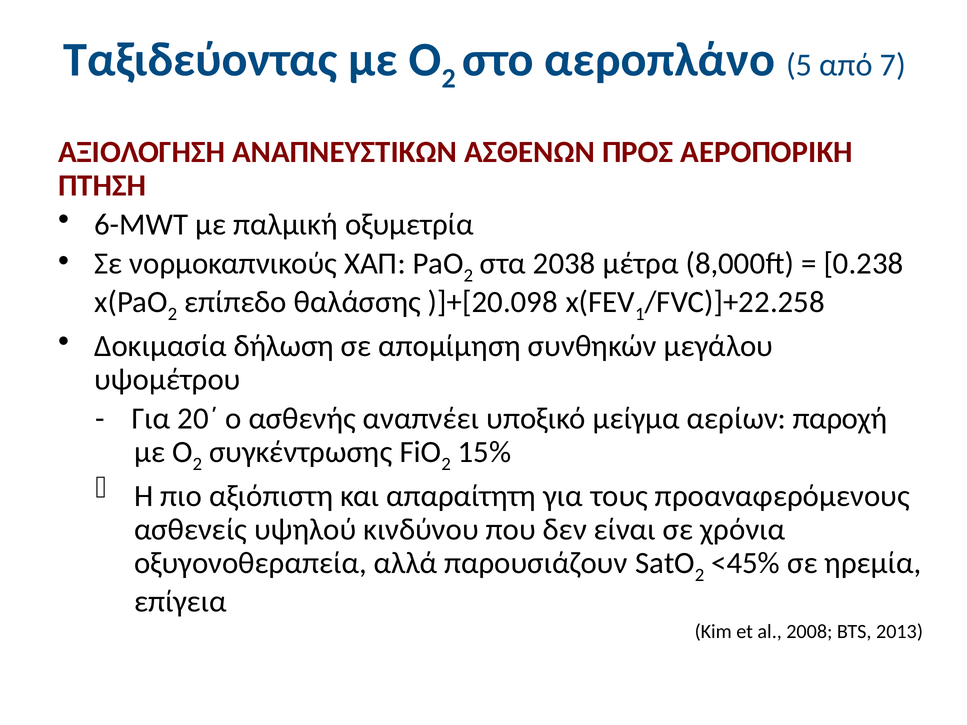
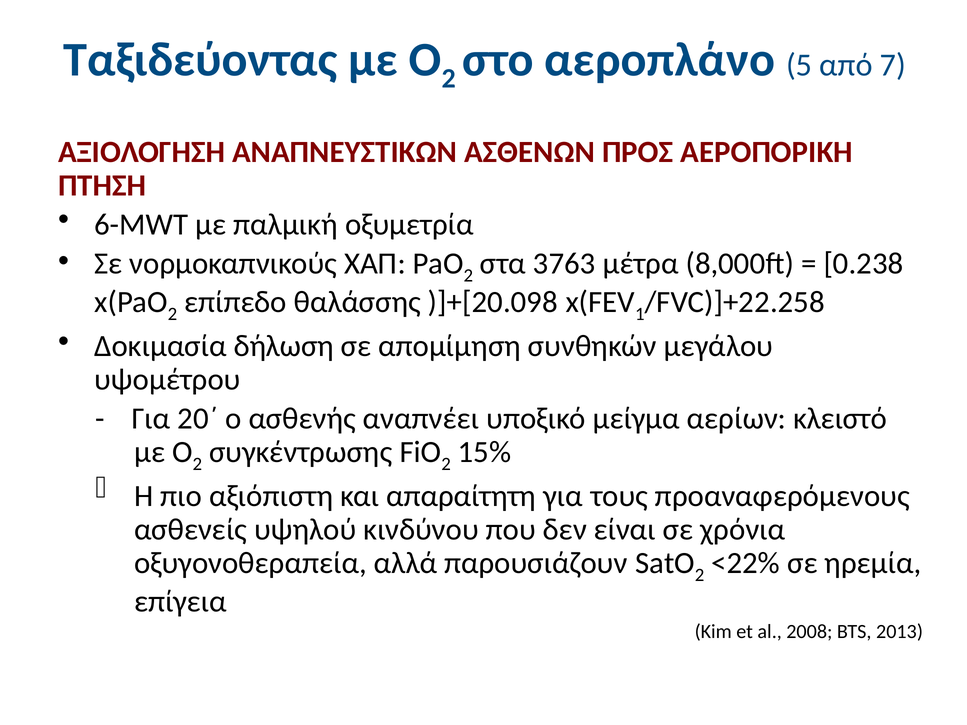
2038: 2038 -> 3763
παροχή: παροχή -> κλειστό
<45%: <45% -> <22%
